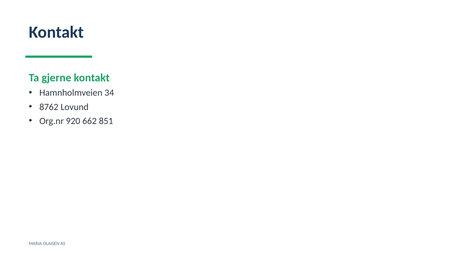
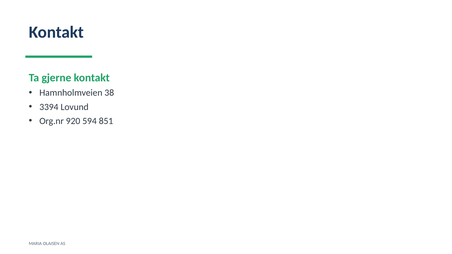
34: 34 -> 38
8762: 8762 -> 3394
662: 662 -> 594
